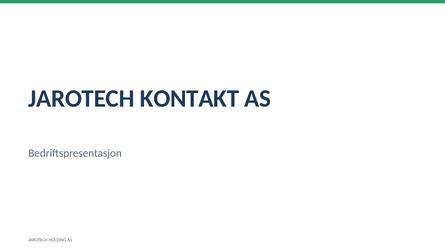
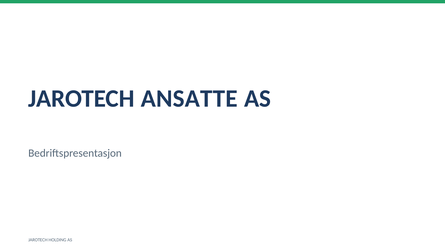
KONTAKT: KONTAKT -> ANSATTE
